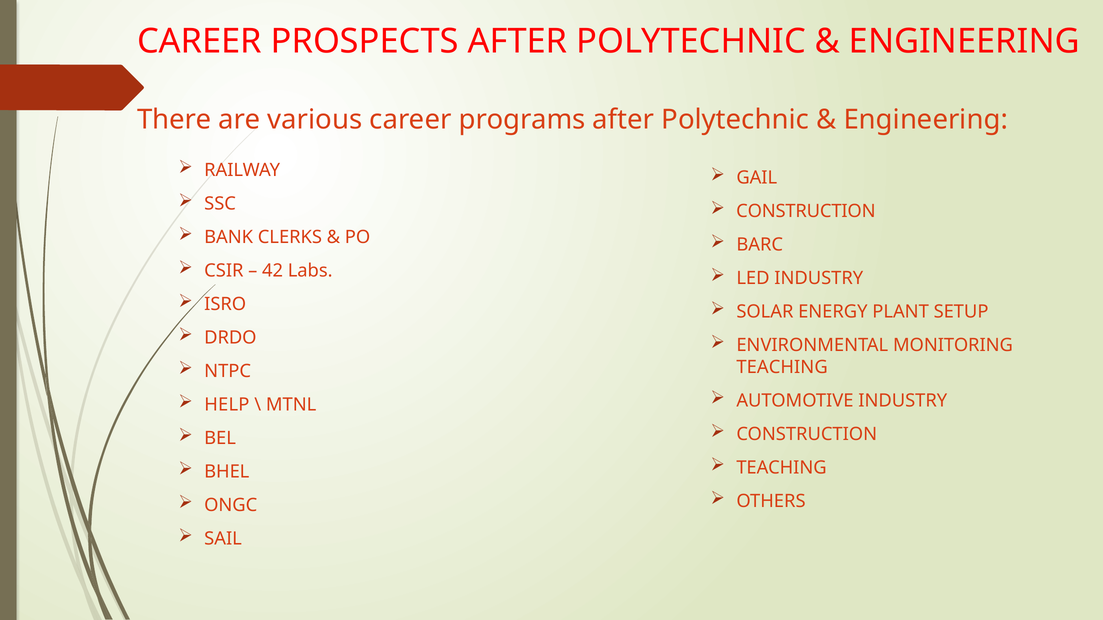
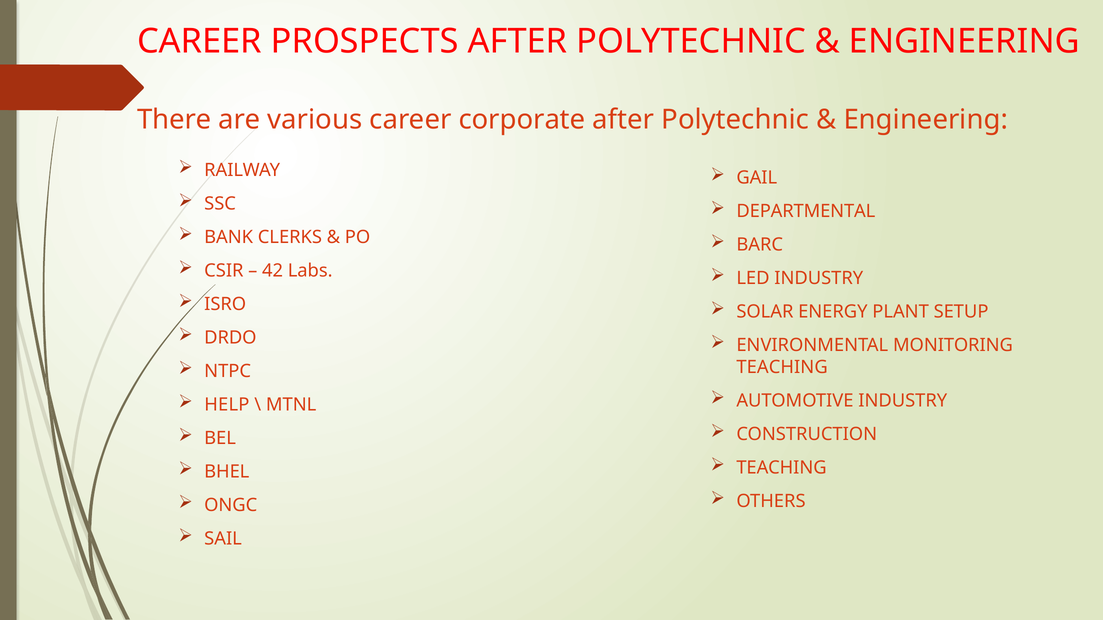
programs: programs -> corporate
CONSTRUCTION at (806, 211): CONSTRUCTION -> DEPARTMENTAL
